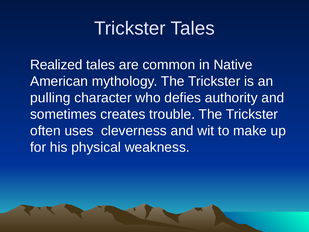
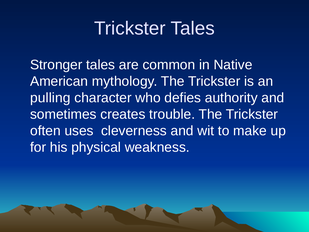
Realized: Realized -> Stronger
